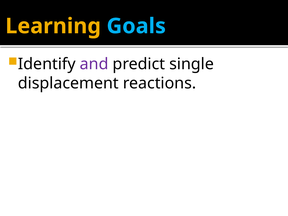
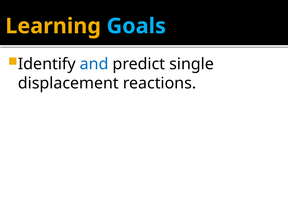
and colour: purple -> blue
